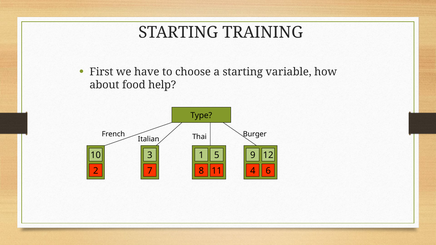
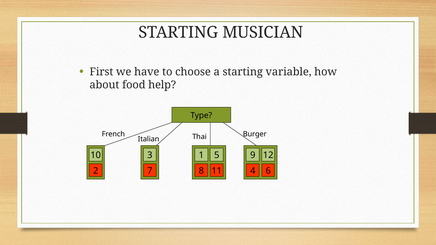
TRAINING: TRAINING -> MUSICIAN
